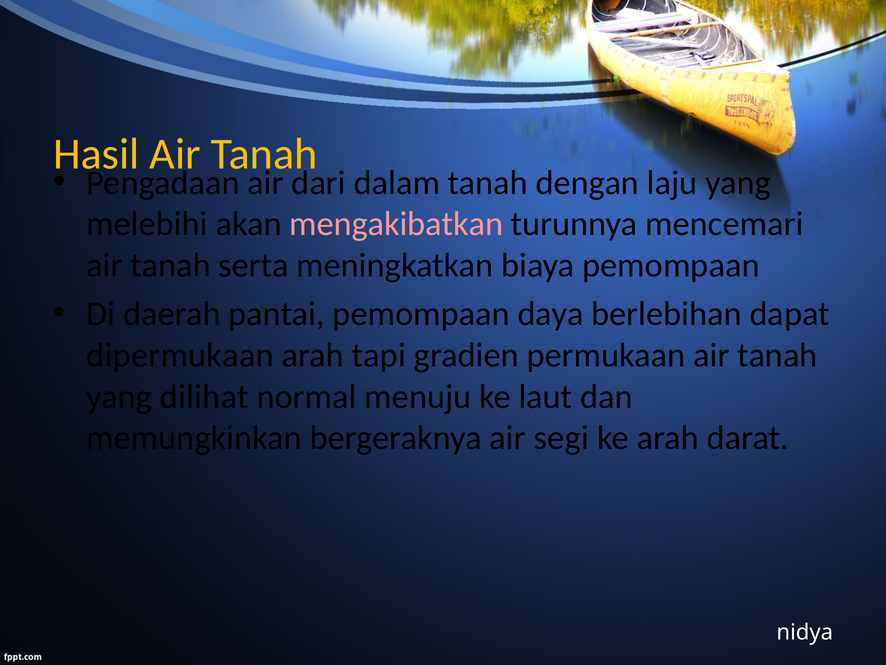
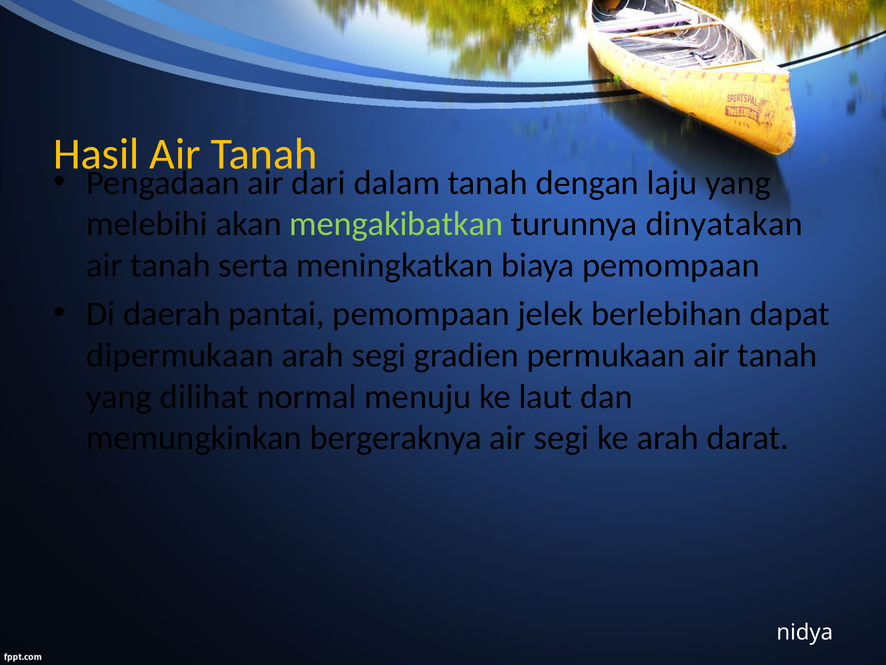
mengakibatkan colour: pink -> light green
mencemari: mencemari -> dinyatakan
daya: daya -> jelek
arah tapi: tapi -> segi
